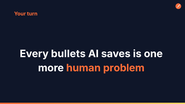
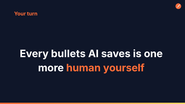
problem: problem -> yourself
